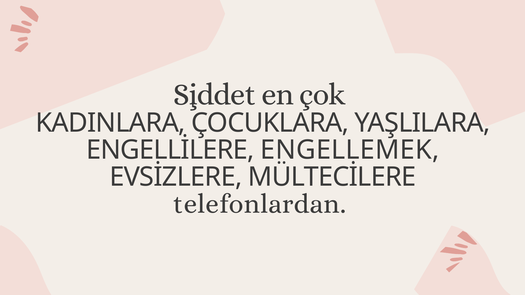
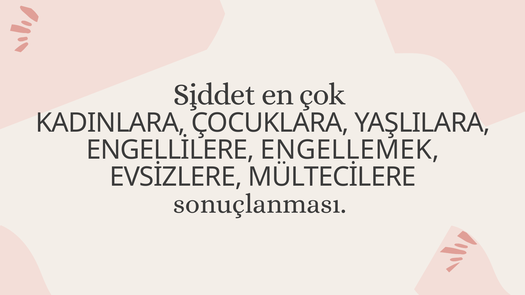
telefonlardan: telefonlardan -> sonuçlanması
